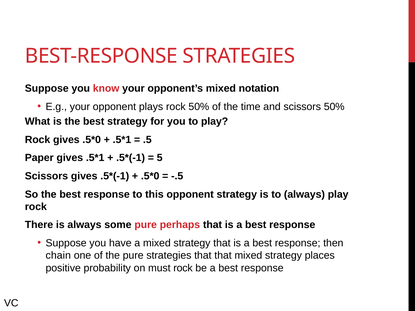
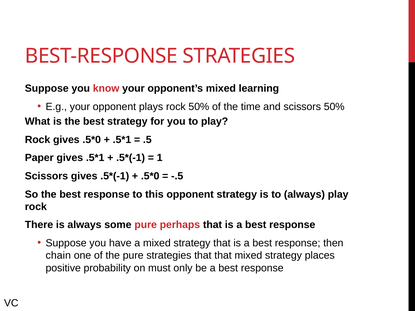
notation: notation -> learning
5: 5 -> 1
must rock: rock -> only
